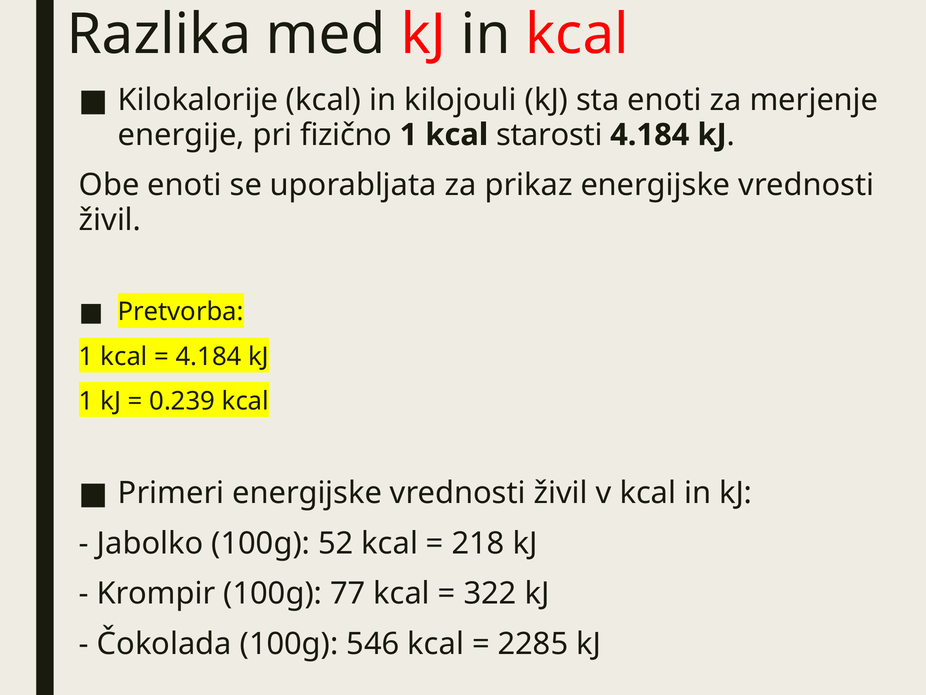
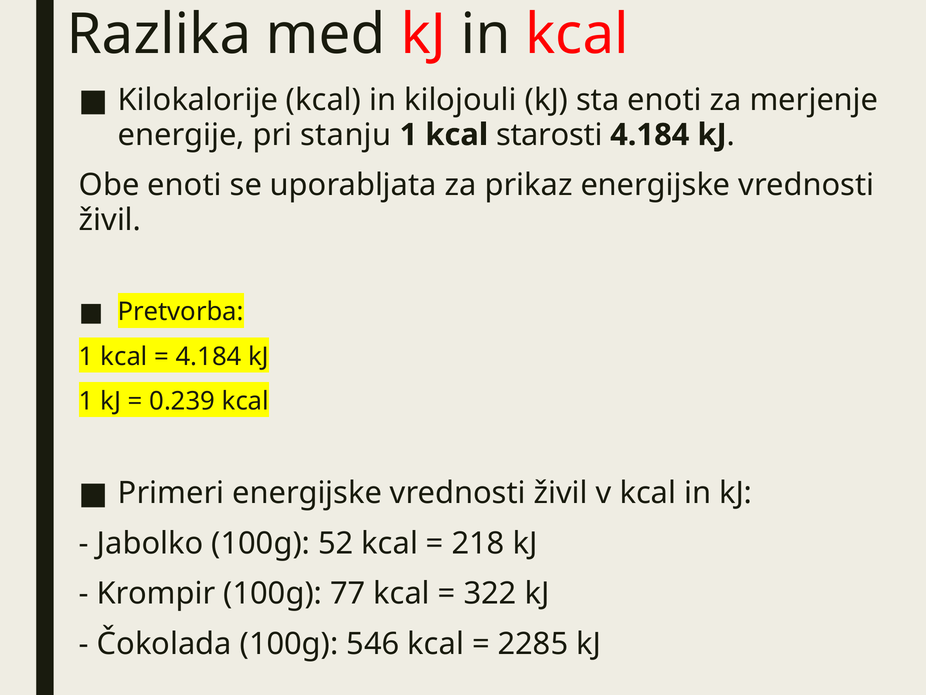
fizično: fizično -> stanju
